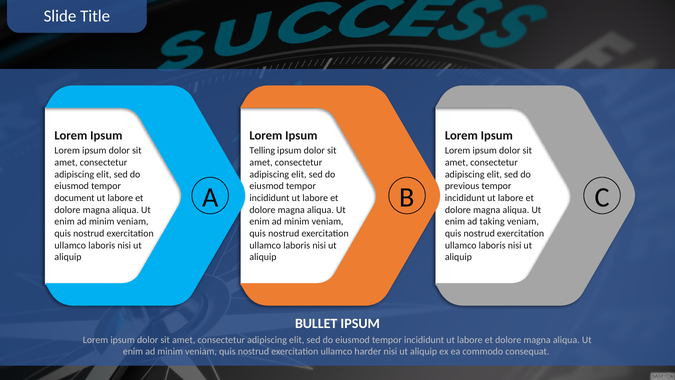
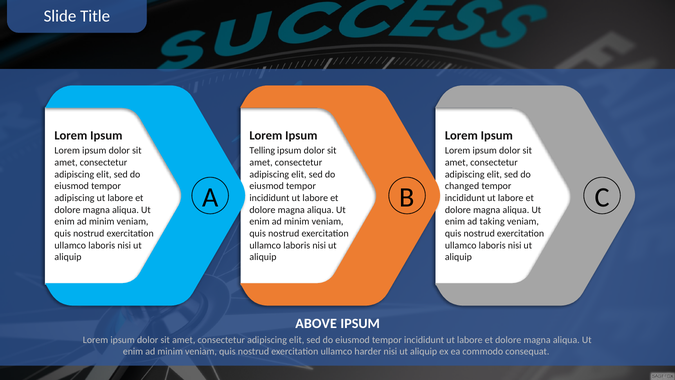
previous: previous -> changed
document at (75, 198): document -> adipiscing
BULLET: BULLET -> ABOVE
